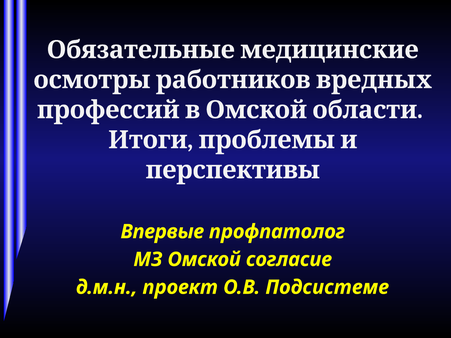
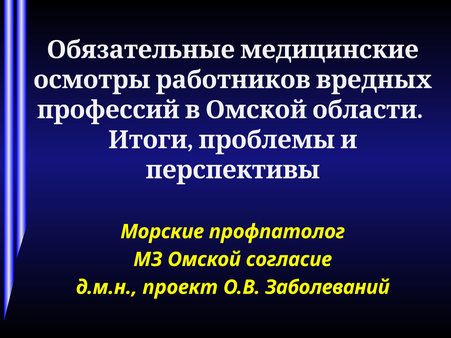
Впервые: Впервые -> Морские
Подсистеме: Подсистеме -> Заболеваний
